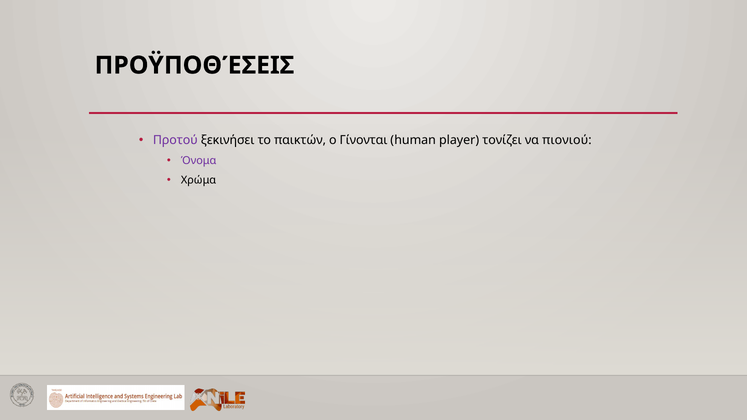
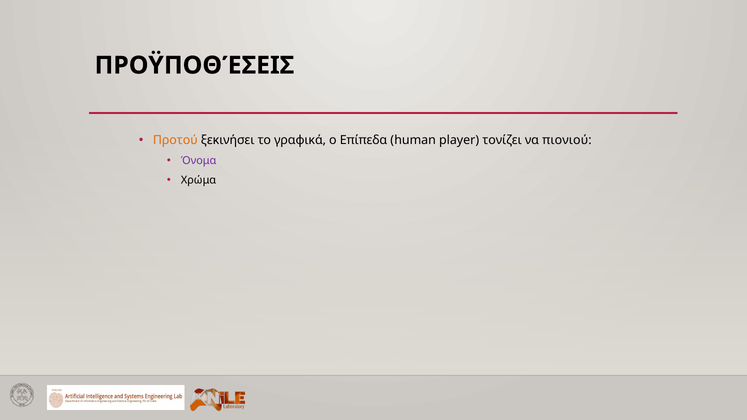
Προτού colour: purple -> orange
παικτών: παικτών -> γραφικά
Γίνονται: Γίνονται -> Επίπεδα
